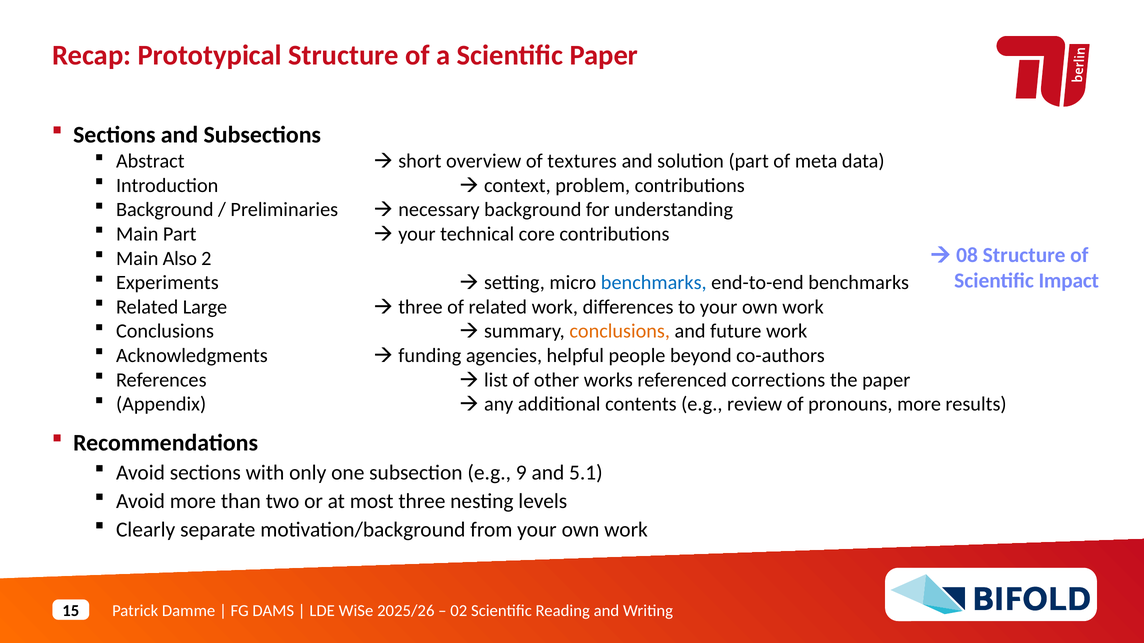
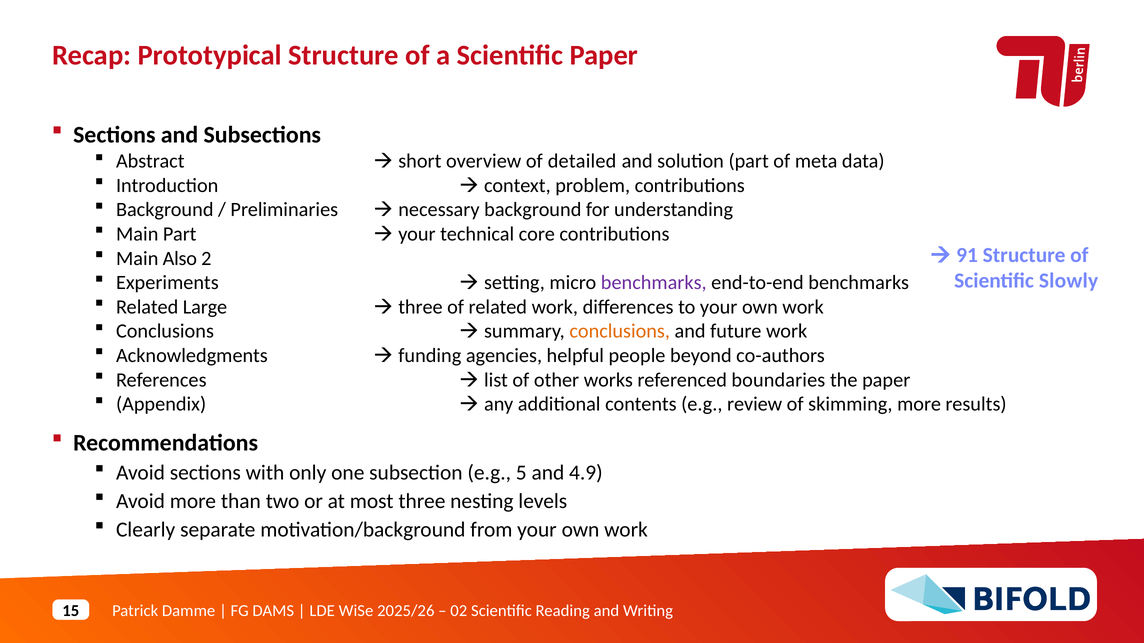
textures: textures -> detailed
08: 08 -> 91
benchmarks at (654, 283) colour: blue -> purple
Impact: Impact -> Slowly
corrections: corrections -> boundaries
pronouns: pronouns -> skimming
9: 9 -> 5
5.1: 5.1 -> 4.9
